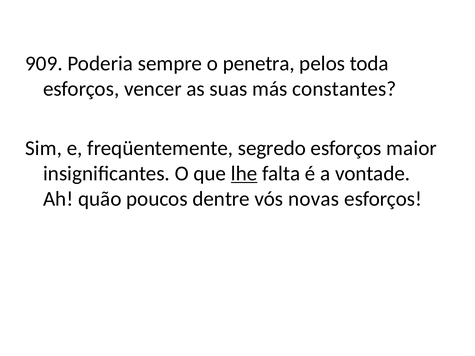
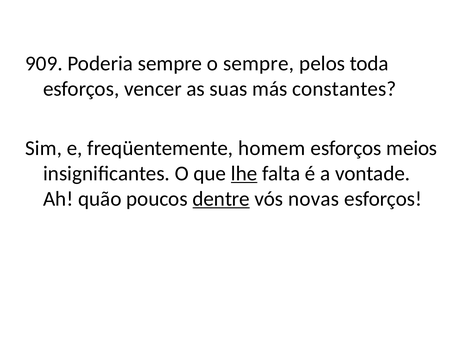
o penetra: penetra -> sempre
segredo: segredo -> homem
maior: maior -> meios
dentre underline: none -> present
